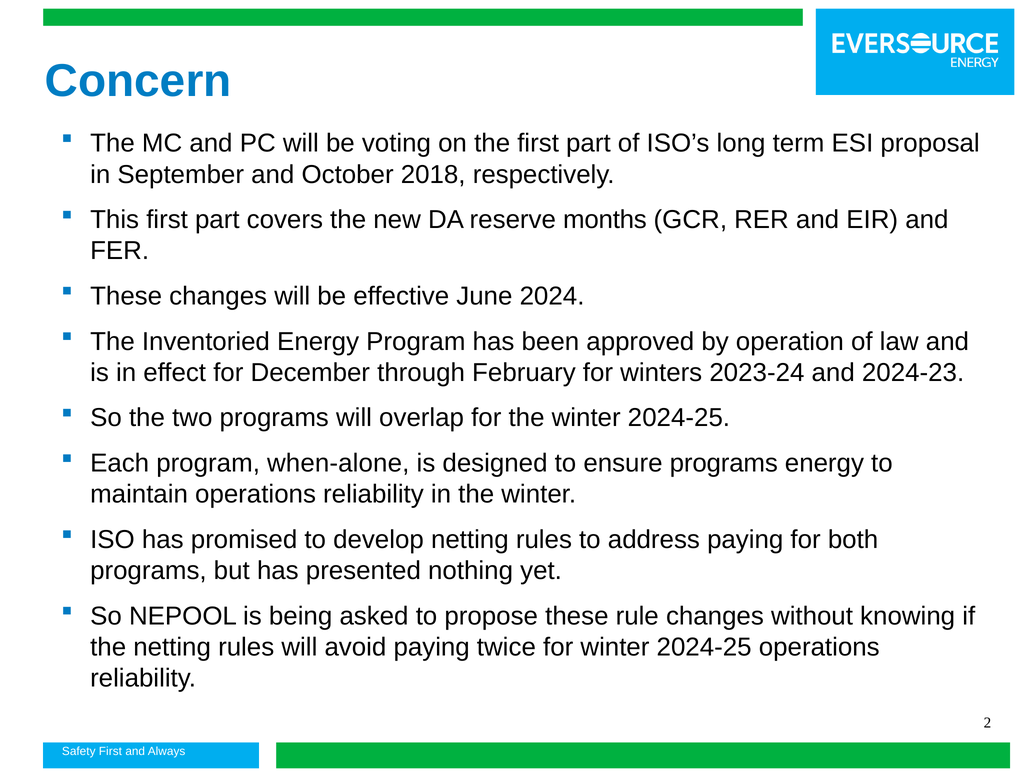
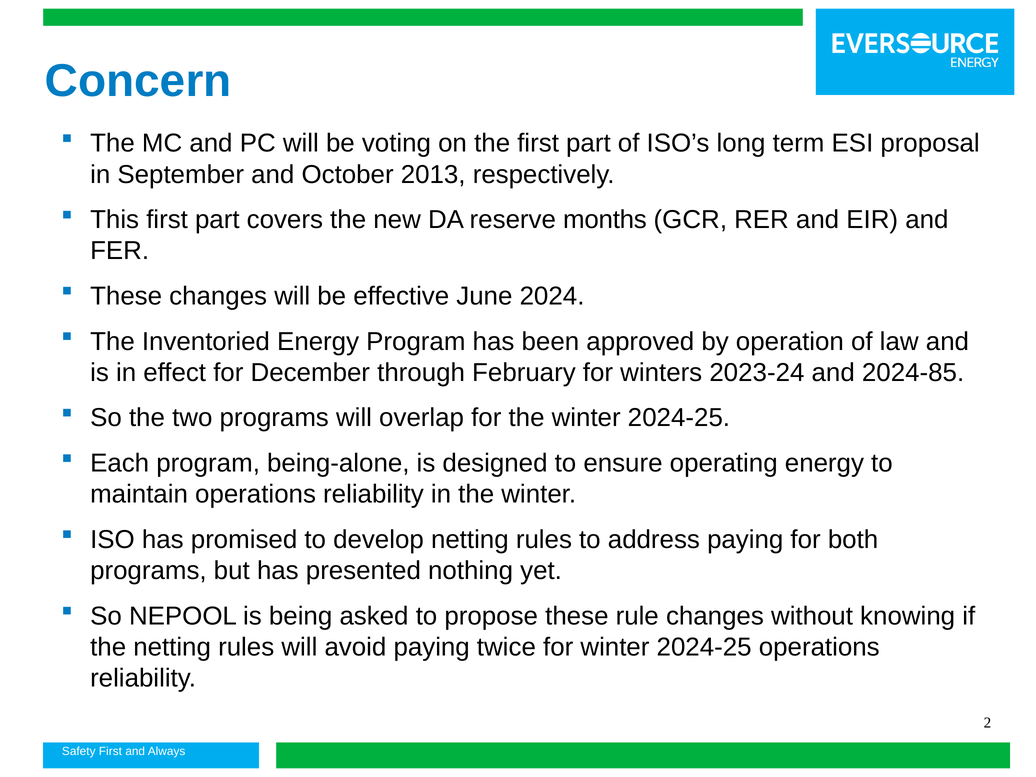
2018: 2018 -> 2013
2024-23: 2024-23 -> 2024-85
when-alone: when-alone -> being-alone
ensure programs: programs -> operating
